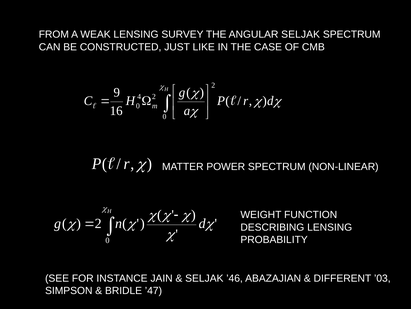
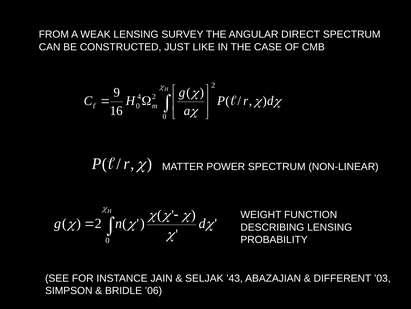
ANGULAR SELJAK: SELJAK -> DIRECT
’46: ’46 -> ’43
’47: ’47 -> ’06
